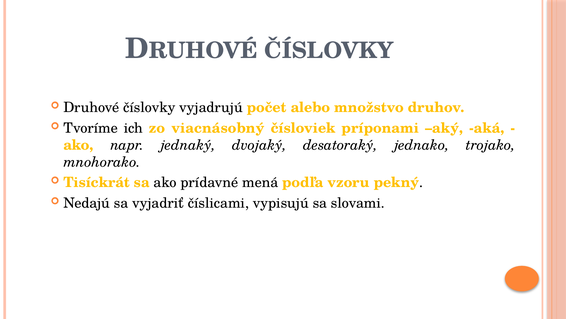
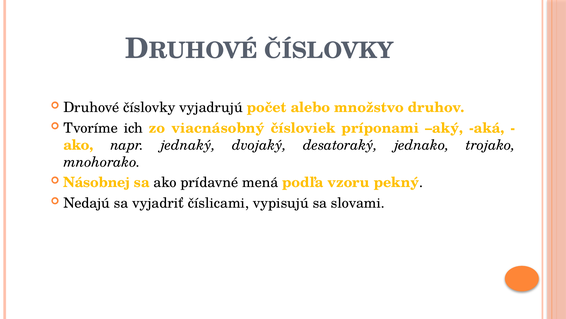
Tisíckrát: Tisíckrát -> Násobnej
